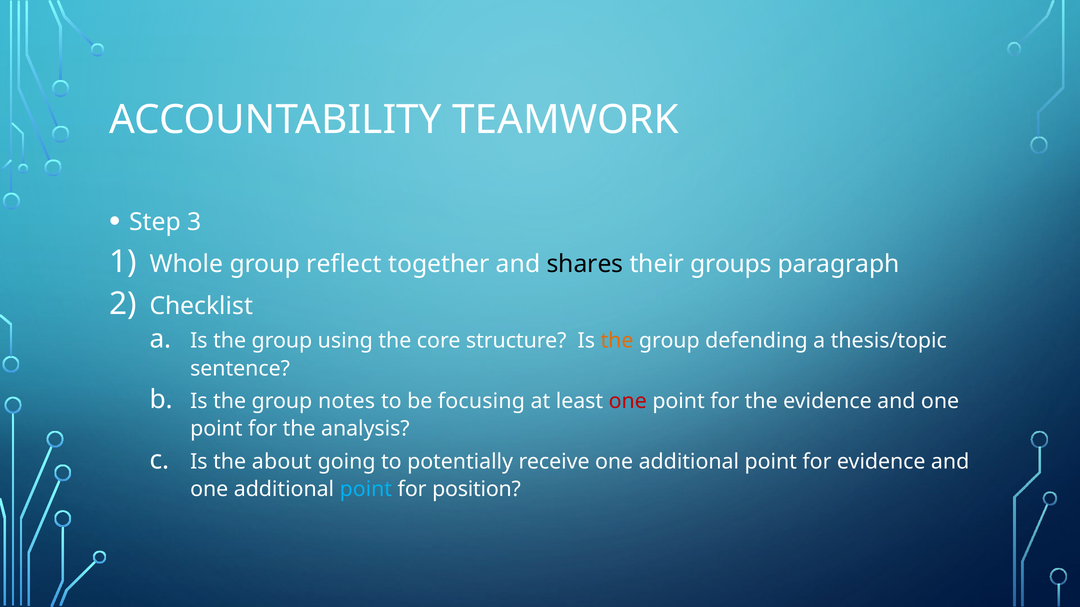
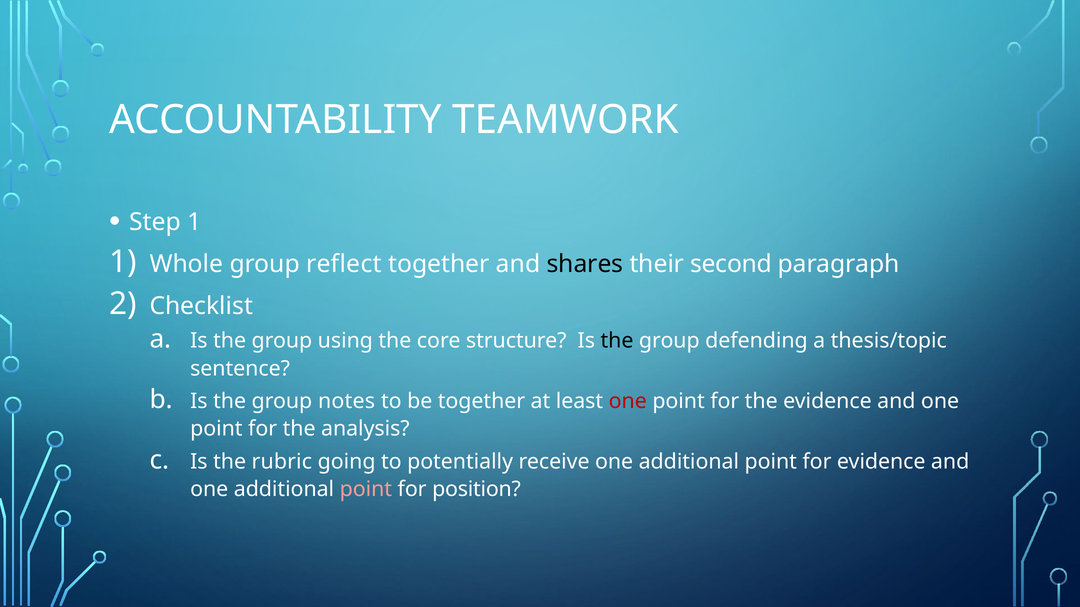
Step 3: 3 -> 1
groups: groups -> second
the at (617, 341) colour: orange -> black
be focusing: focusing -> together
about: about -> rubric
point at (366, 490) colour: light blue -> pink
